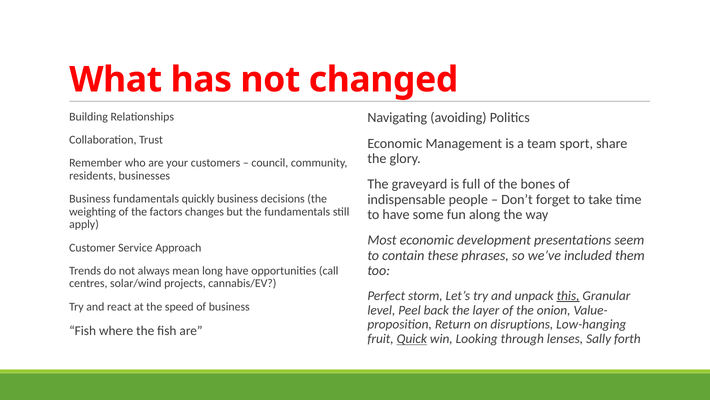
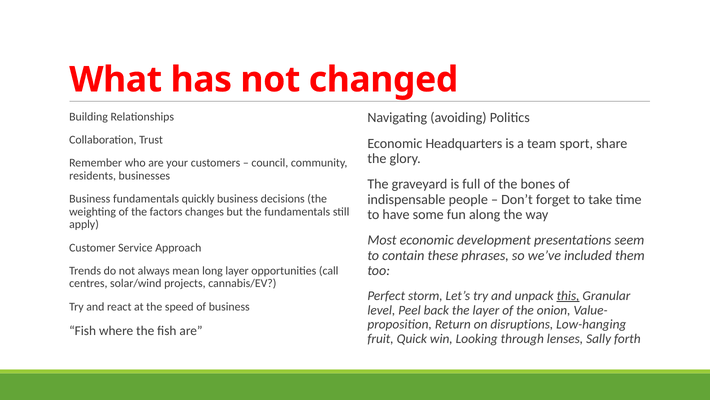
Management: Management -> Headquarters
long have: have -> layer
Quick underline: present -> none
